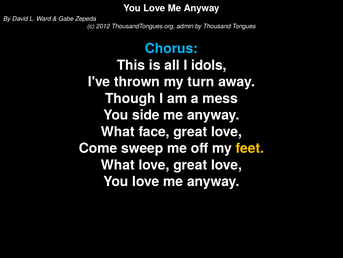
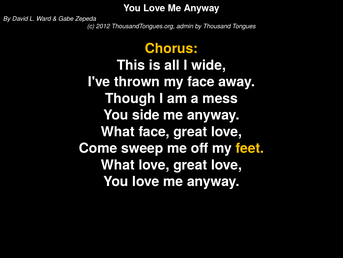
Chorus colour: light blue -> yellow
idols: idols -> wide
my turn: turn -> face
